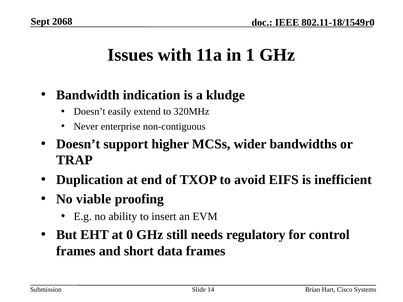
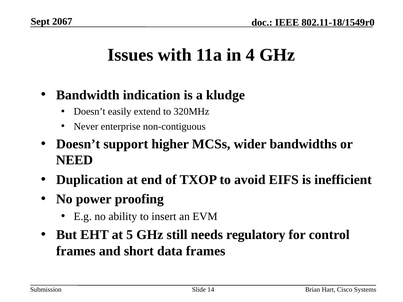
2068: 2068 -> 2067
1: 1 -> 4
TRAP: TRAP -> NEED
viable: viable -> power
0: 0 -> 5
